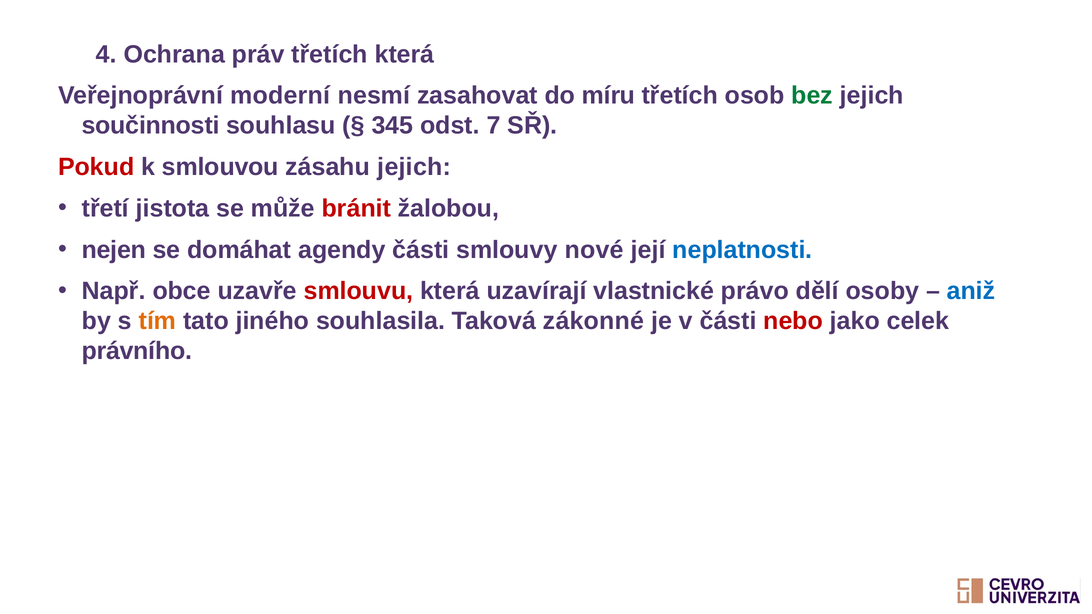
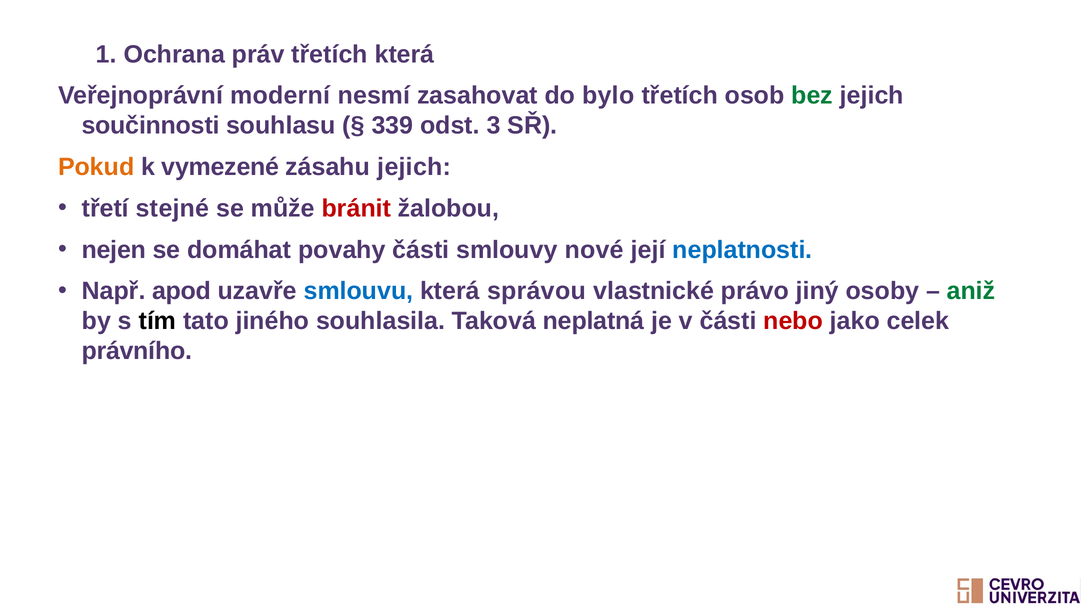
4: 4 -> 1
míru: míru -> bylo
345: 345 -> 339
7: 7 -> 3
Pokud colour: red -> orange
smlouvou: smlouvou -> vymezené
jistota: jistota -> stejné
agendy: agendy -> povahy
obce: obce -> apod
smlouvu colour: red -> blue
uzavírají: uzavírají -> správou
dělí: dělí -> jiný
aniž colour: blue -> green
tím colour: orange -> black
zákonné: zákonné -> neplatná
